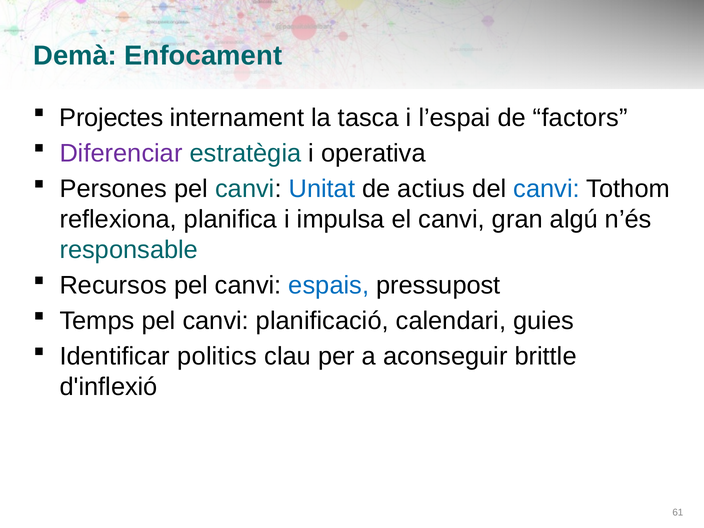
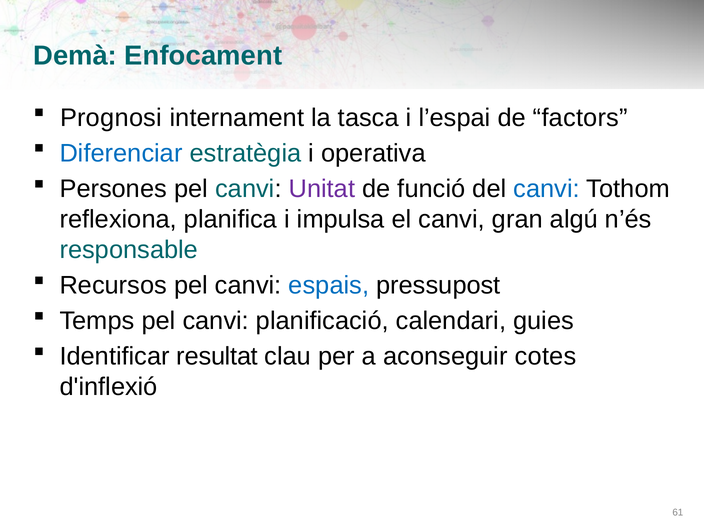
Projectes: Projectes -> Prognosi
Diferenciar colour: purple -> blue
Unitat colour: blue -> purple
actius: actius -> funció
politics: politics -> resultat
brittle: brittle -> cotes
